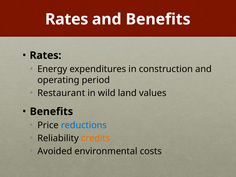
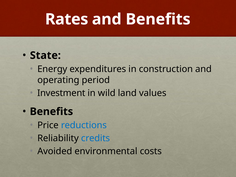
Rates at (45, 55): Rates -> State
Restaurant: Restaurant -> Investment
credits colour: orange -> blue
